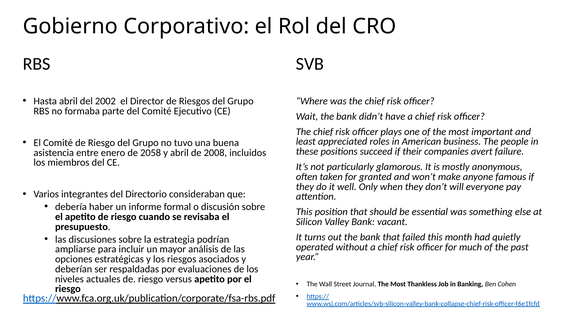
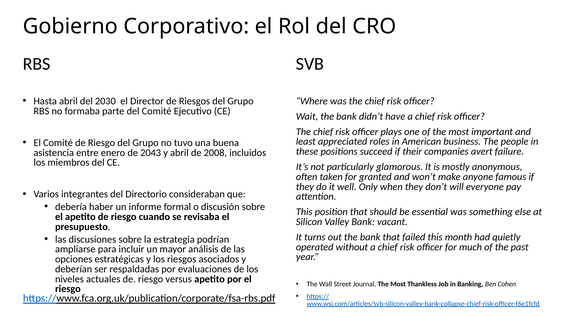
2002: 2002 -> 2030
2058: 2058 -> 2043
